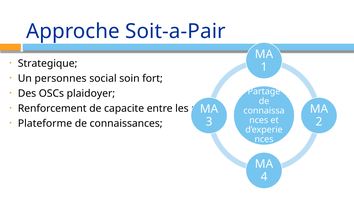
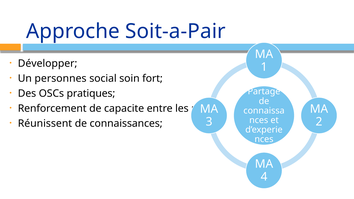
Strategique: Strategique -> Développer
plaidoyer: plaidoyer -> pratiques
Plateforme: Plateforme -> Réunissent
